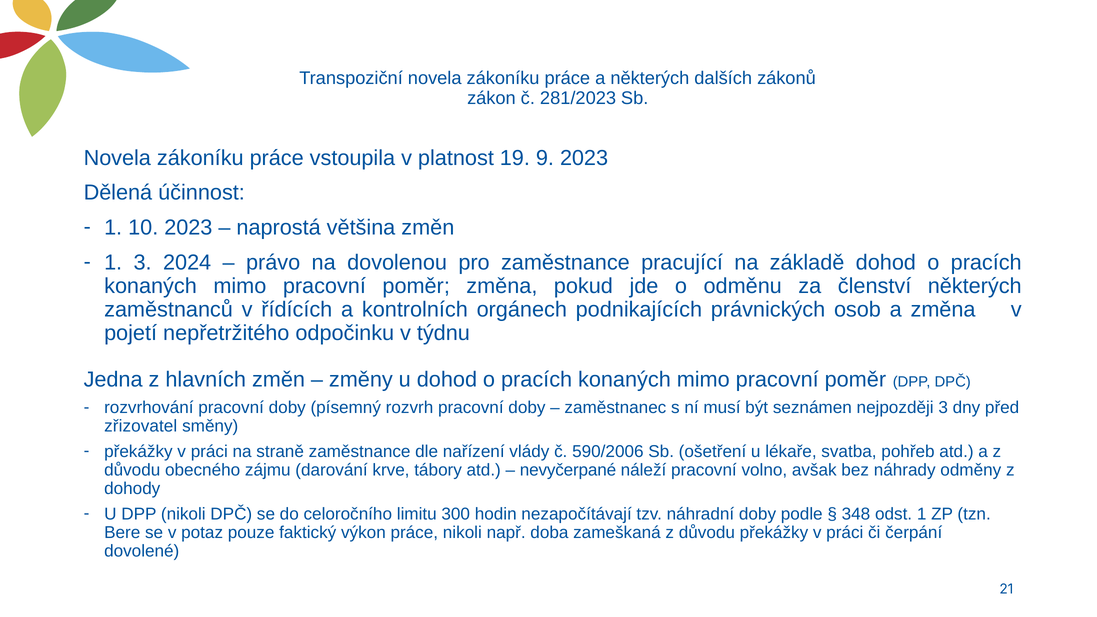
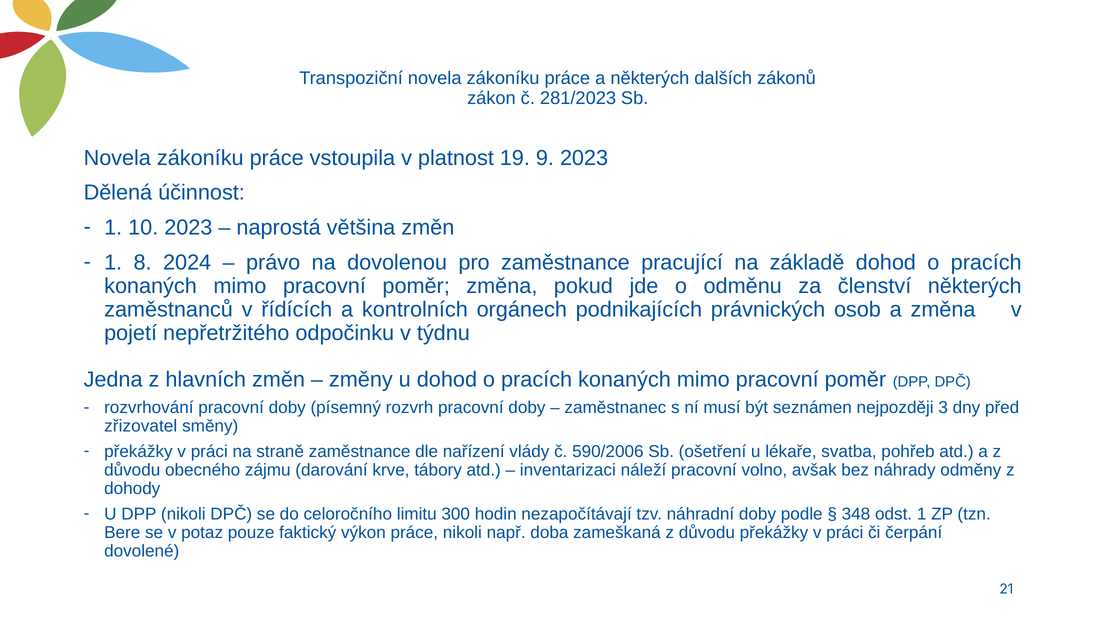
1 3: 3 -> 8
nevyčerpané: nevyčerpané -> inventarizaci
